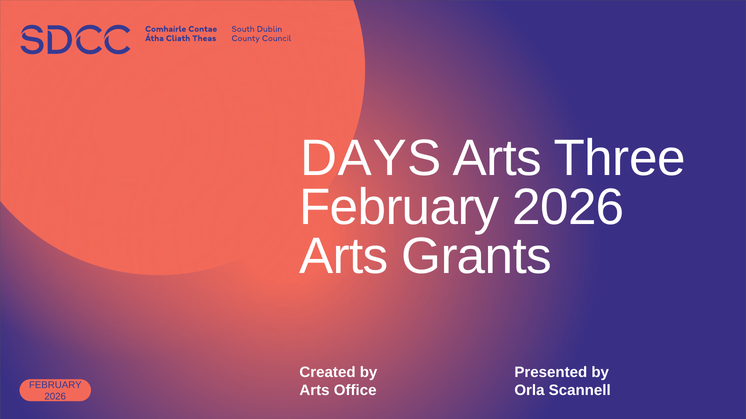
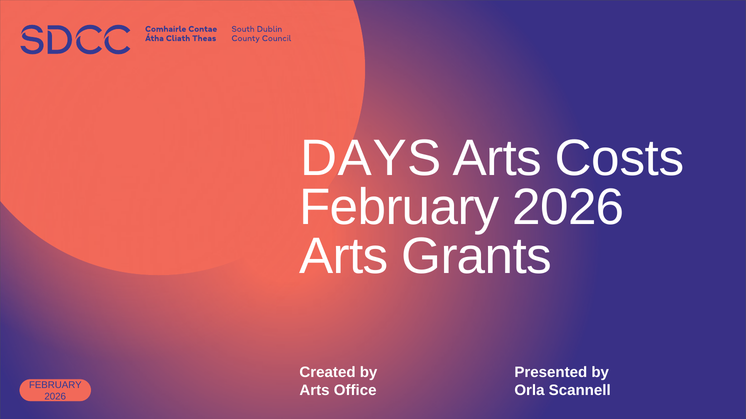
Three: Three -> Costs
